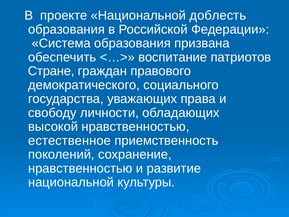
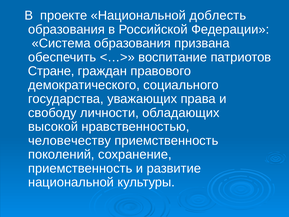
естественное: естественное -> человечеству
нравственностью at (80, 168): нравственностью -> приемственность
